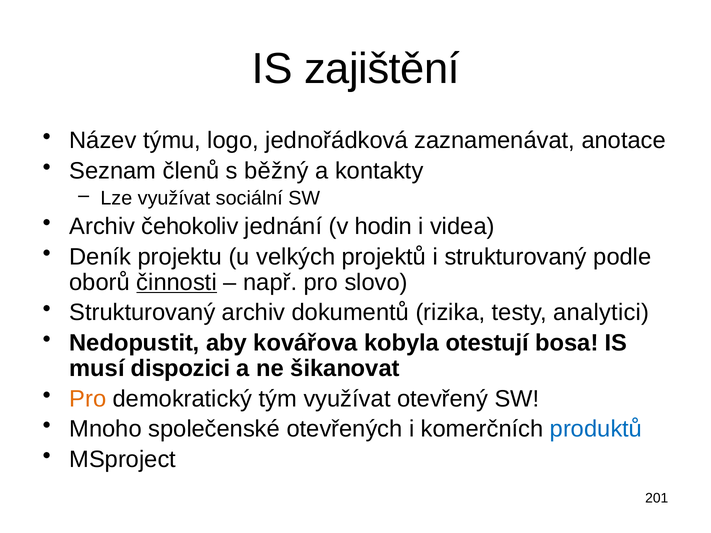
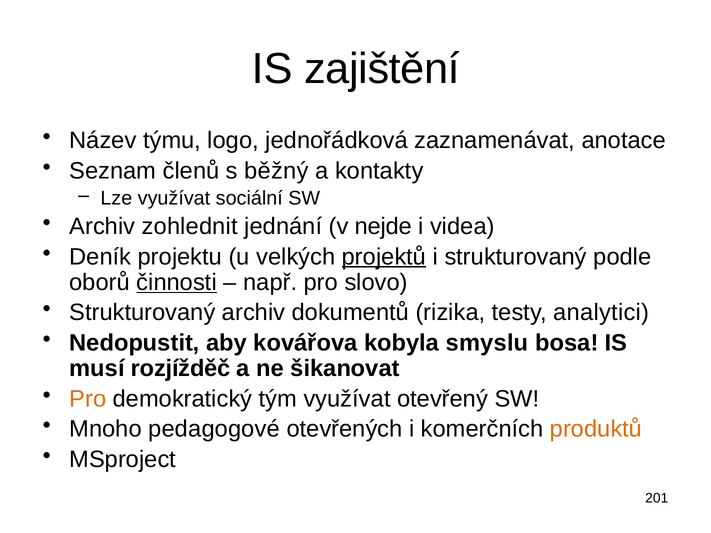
čehokoliv: čehokoliv -> zohlednit
hodin: hodin -> nejde
projektů underline: none -> present
otestují: otestují -> smyslu
dispozici: dispozici -> rozjížděč
společenské: společenské -> pedagogové
produktů colour: blue -> orange
